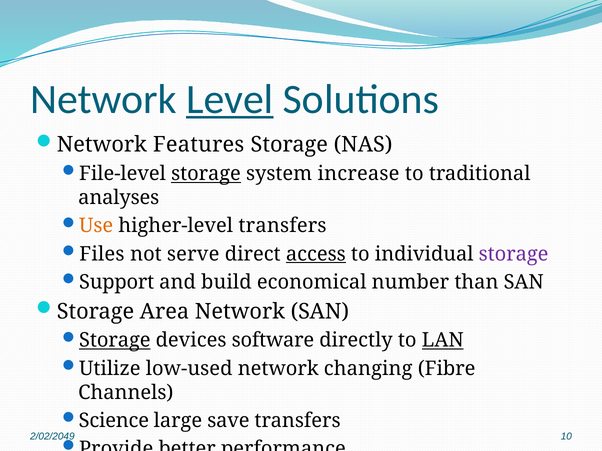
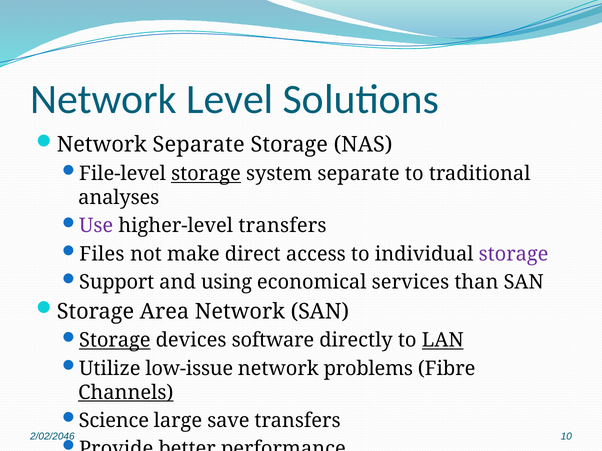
Level underline: present -> none
Network Features: Features -> Separate
system increase: increase -> separate
Use colour: orange -> purple
serve: serve -> make
access underline: present -> none
build: build -> using
number: number -> services
low-used: low-used -> low-issue
changing: changing -> problems
Channels underline: none -> present
2/02/2049: 2/02/2049 -> 2/02/2046
